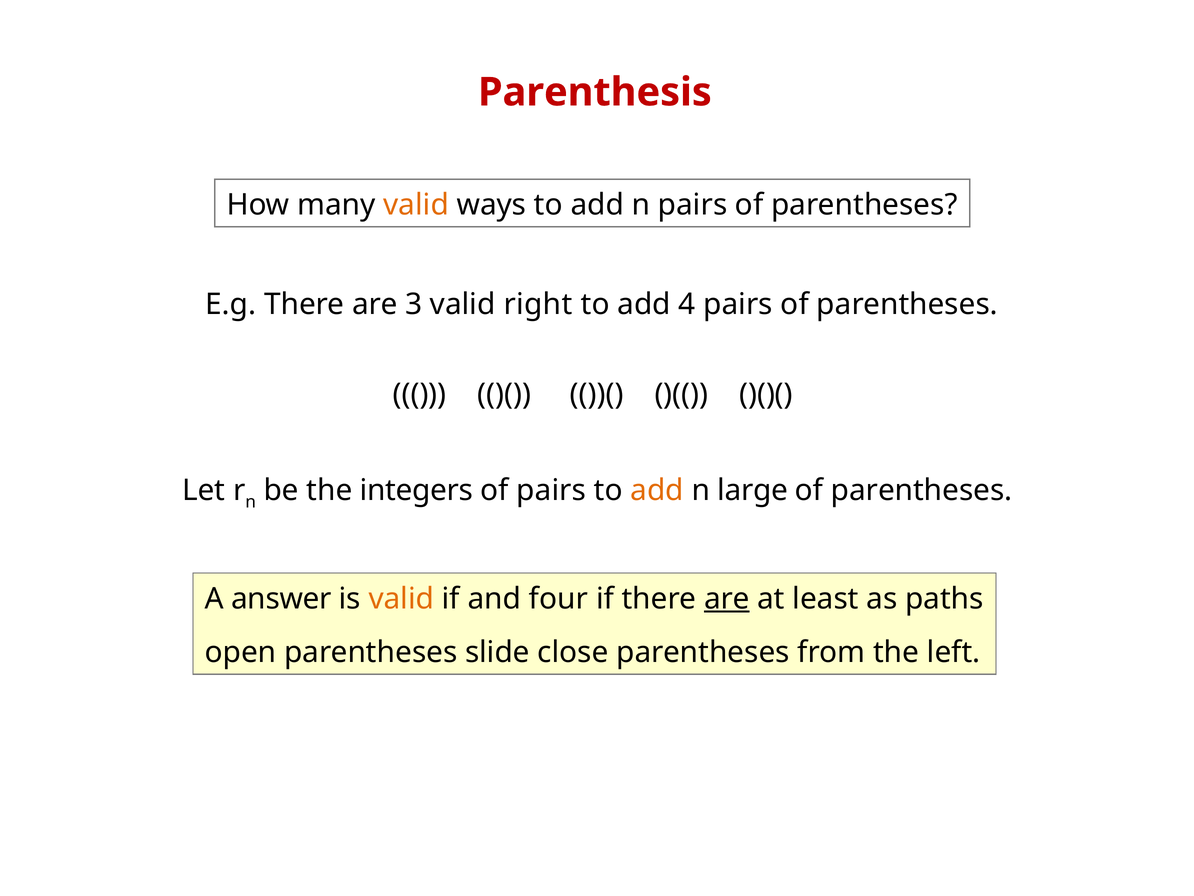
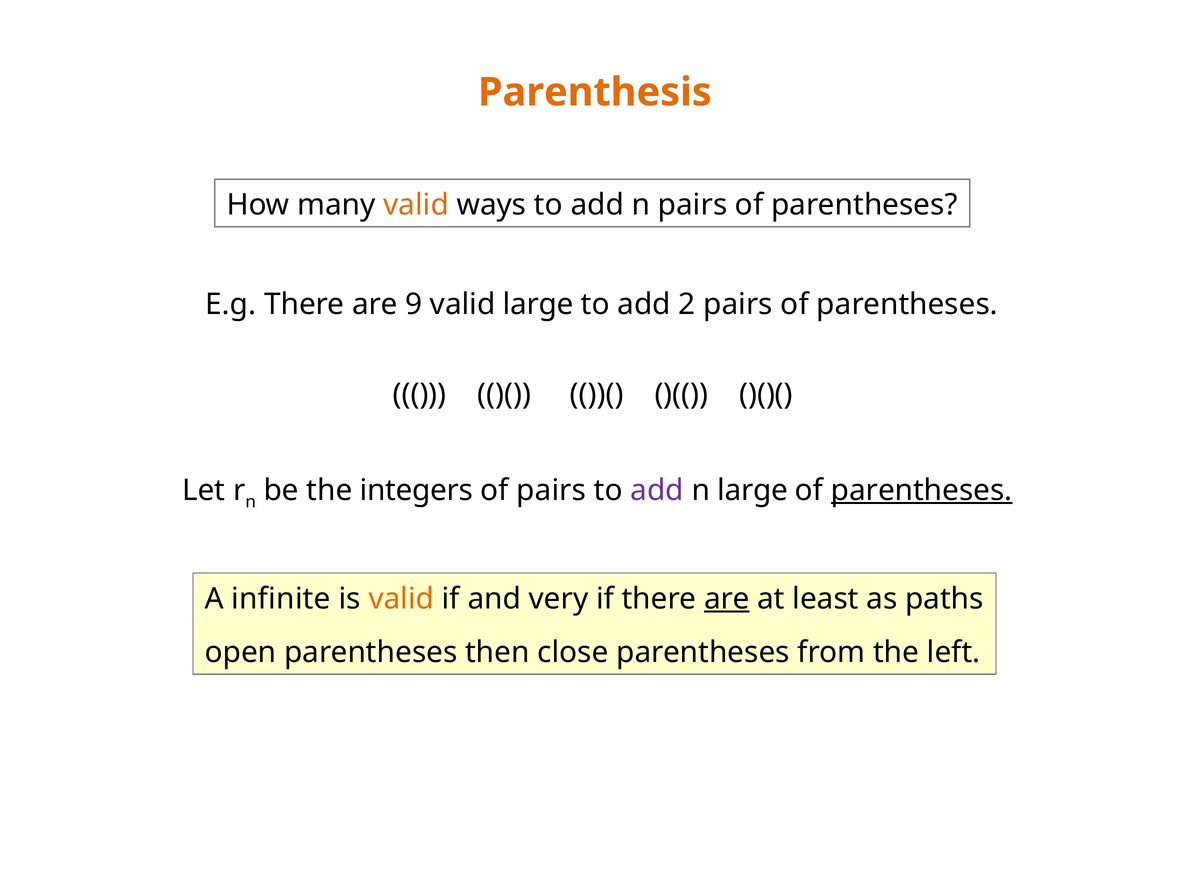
Parenthesis colour: red -> orange
3: 3 -> 9
valid right: right -> large
4: 4 -> 2
add at (657, 490) colour: orange -> purple
parentheses at (922, 490) underline: none -> present
answer: answer -> infinite
four: four -> very
slide: slide -> then
